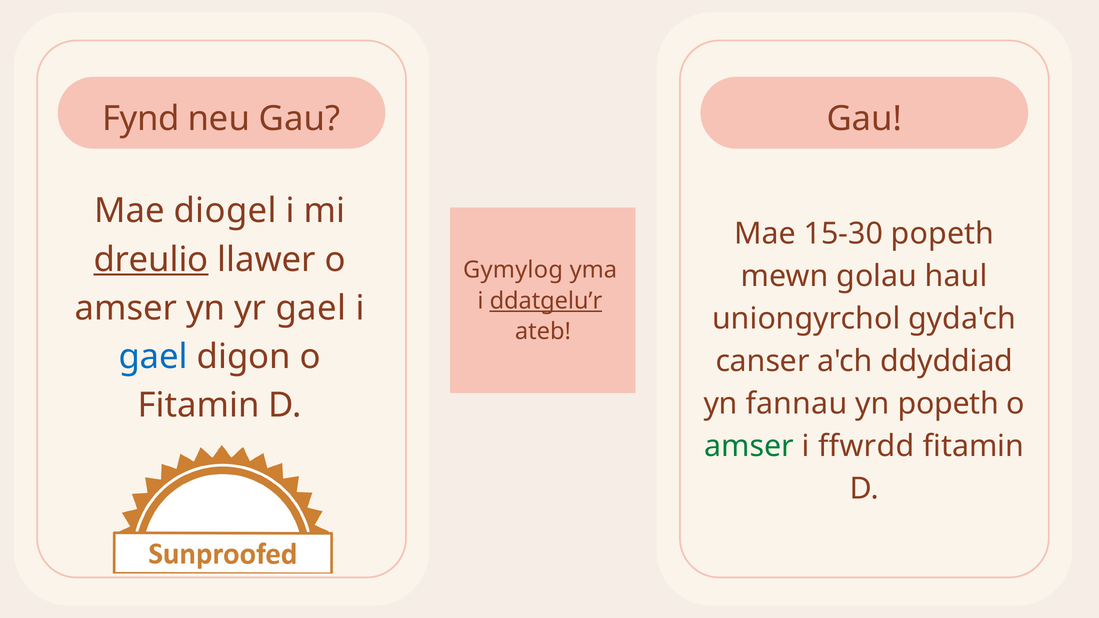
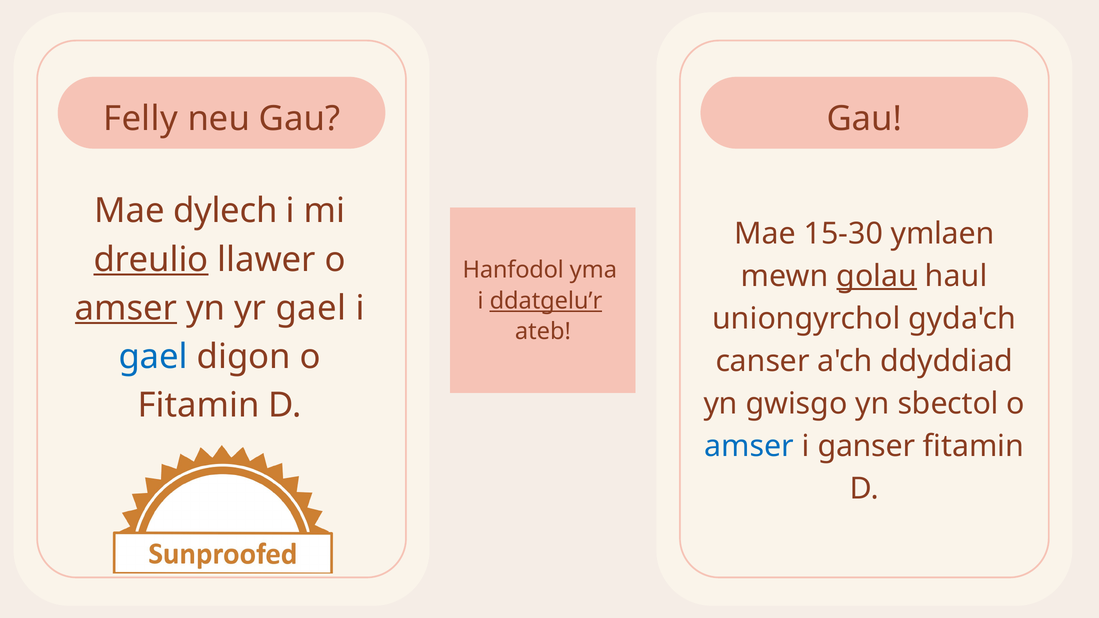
Fynd: Fynd -> Felly
diogel: diogel -> dylech
15-30 popeth: popeth -> ymlaen
Gymylog: Gymylog -> Hanfodol
golau underline: none -> present
amser at (126, 308) underline: none -> present
fannau: fannau -> gwisgo
yn popeth: popeth -> sbectol
amser at (749, 446) colour: green -> blue
ffwrdd: ffwrdd -> ganser
